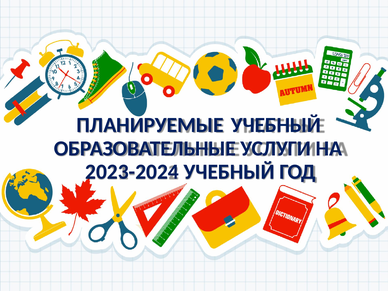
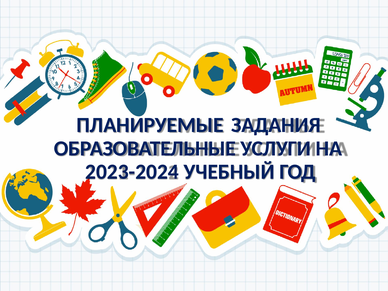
ПЛАНИРУЕМЫЕ УЧЕБНЫЙ: УЧЕБНЫЙ -> ЗАДАНИЯ
